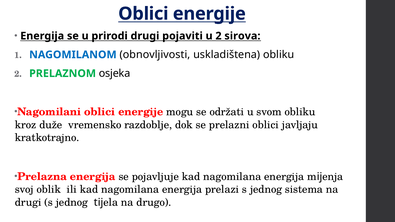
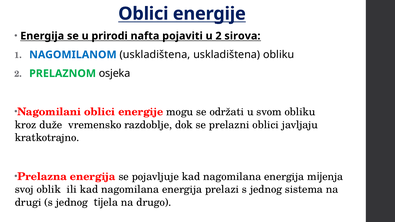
prirodi drugi: drugi -> nafta
NAGOMILANOM obnovljivosti: obnovljivosti -> uskladištena
